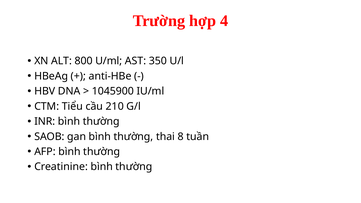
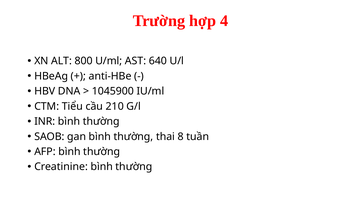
350: 350 -> 640
